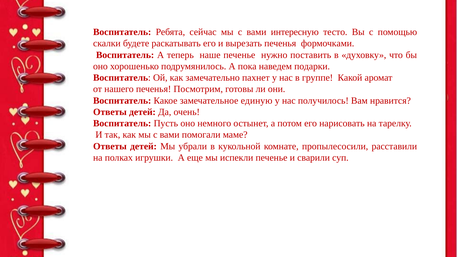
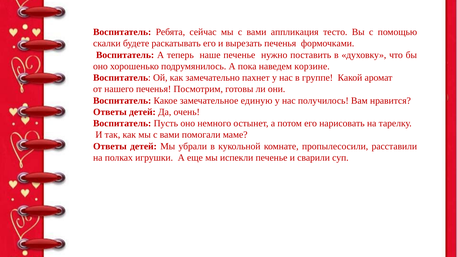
интересную: интересную -> аппликация
подарки: подарки -> корзине
